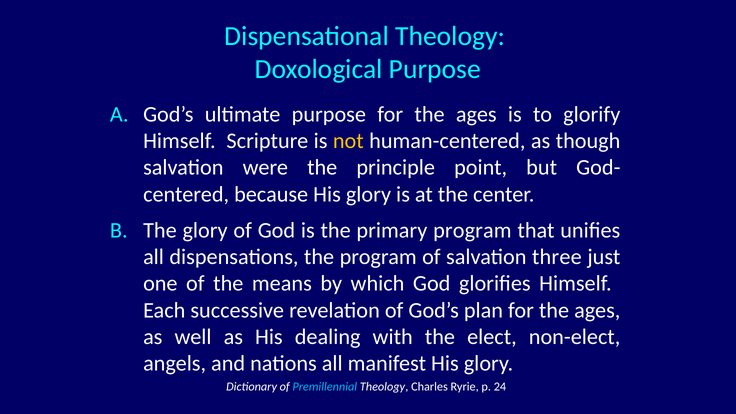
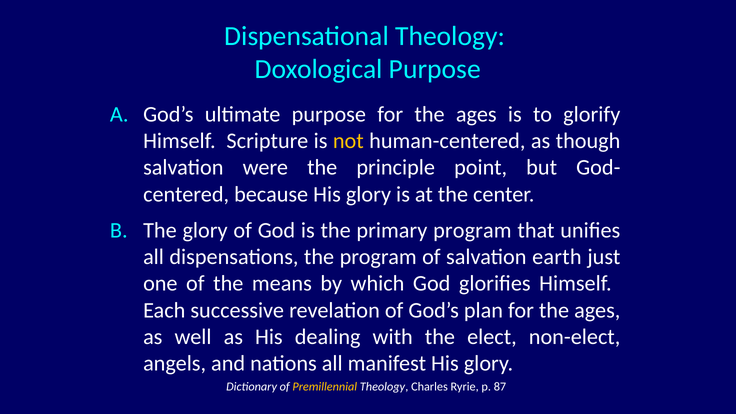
three: three -> earth
Premillennial colour: light blue -> yellow
24: 24 -> 87
